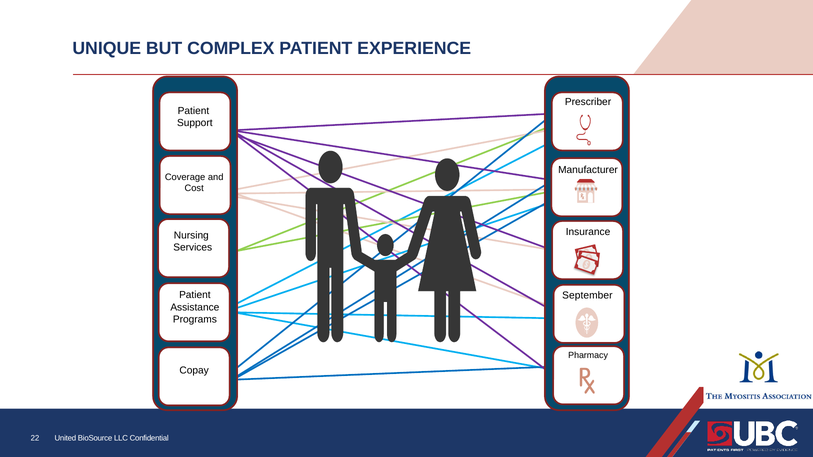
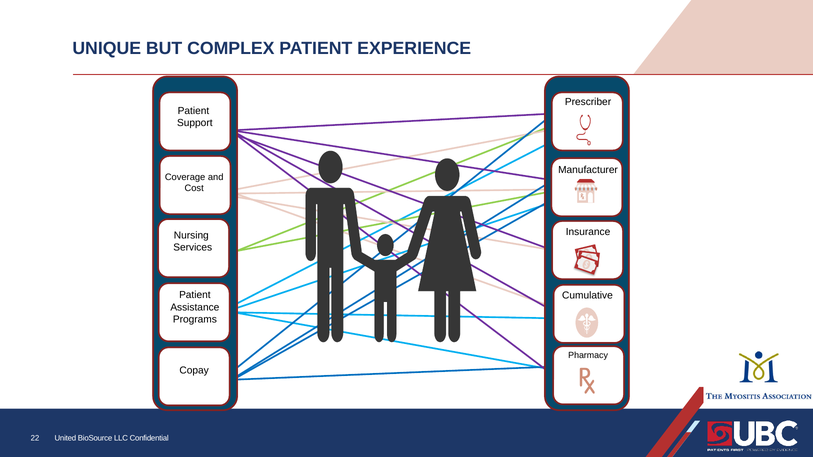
September: September -> Cumulative
